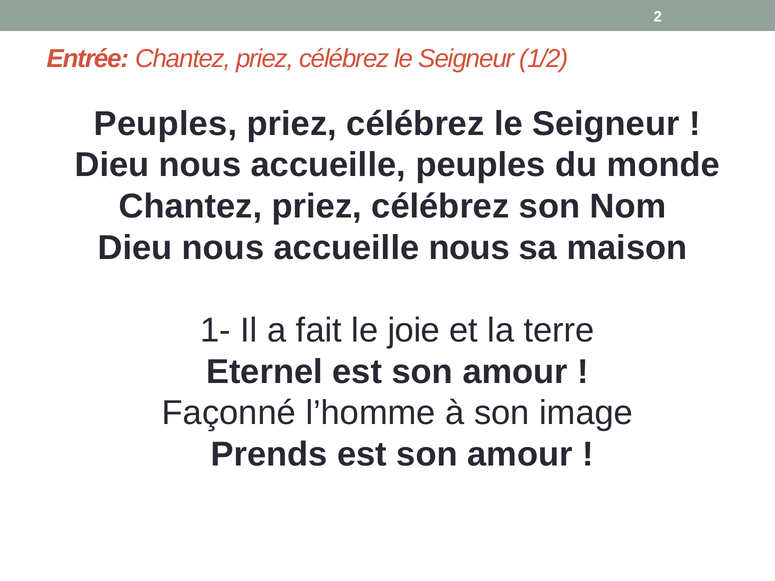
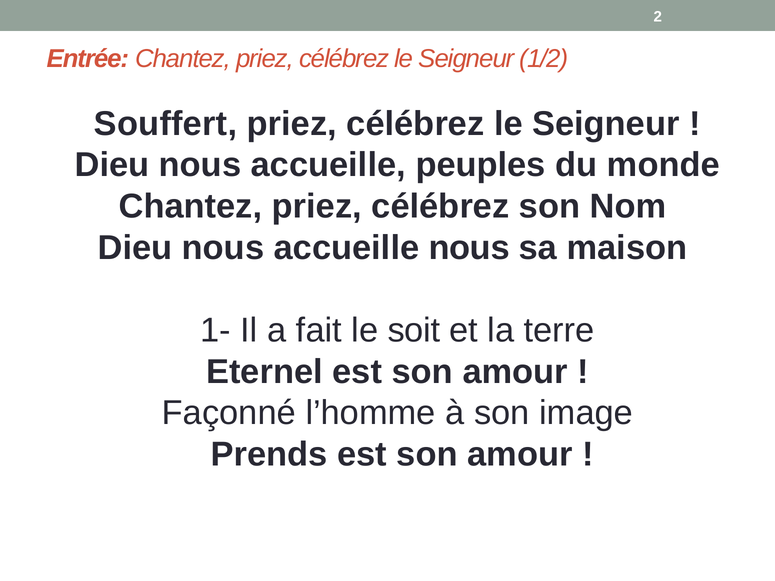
Peuples at (166, 124): Peuples -> Souffert
joie: joie -> soit
